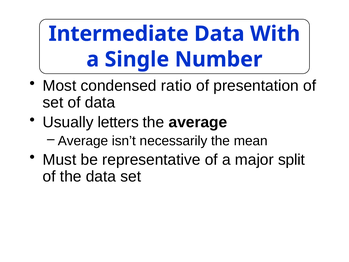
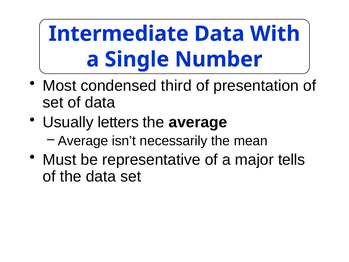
ratio: ratio -> third
split: split -> tells
